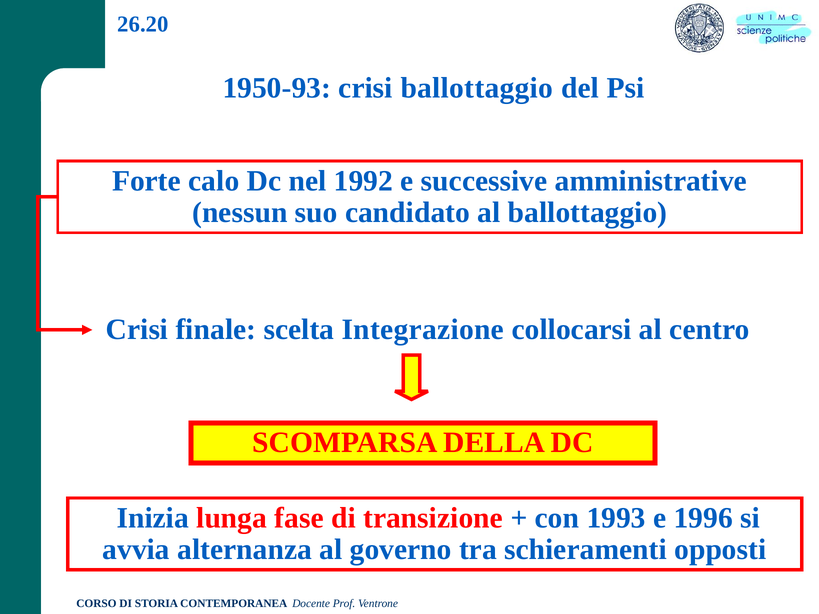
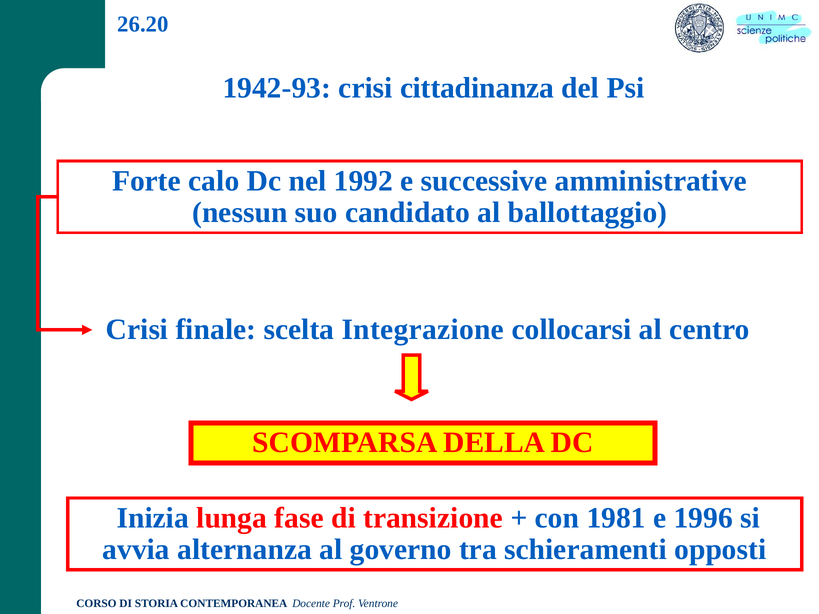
1950-93: 1950-93 -> 1942-93
crisi ballottaggio: ballottaggio -> cittadinanza
1993: 1993 -> 1981
